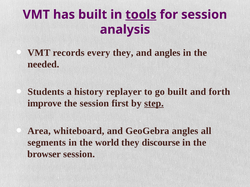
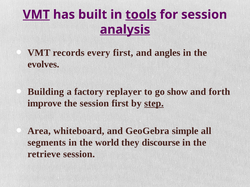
VMT at (36, 15) underline: none -> present
analysis underline: none -> present
every they: they -> first
needed: needed -> evolves
Students: Students -> Building
history: history -> factory
go built: built -> show
GeoGebra angles: angles -> simple
browser: browser -> retrieve
